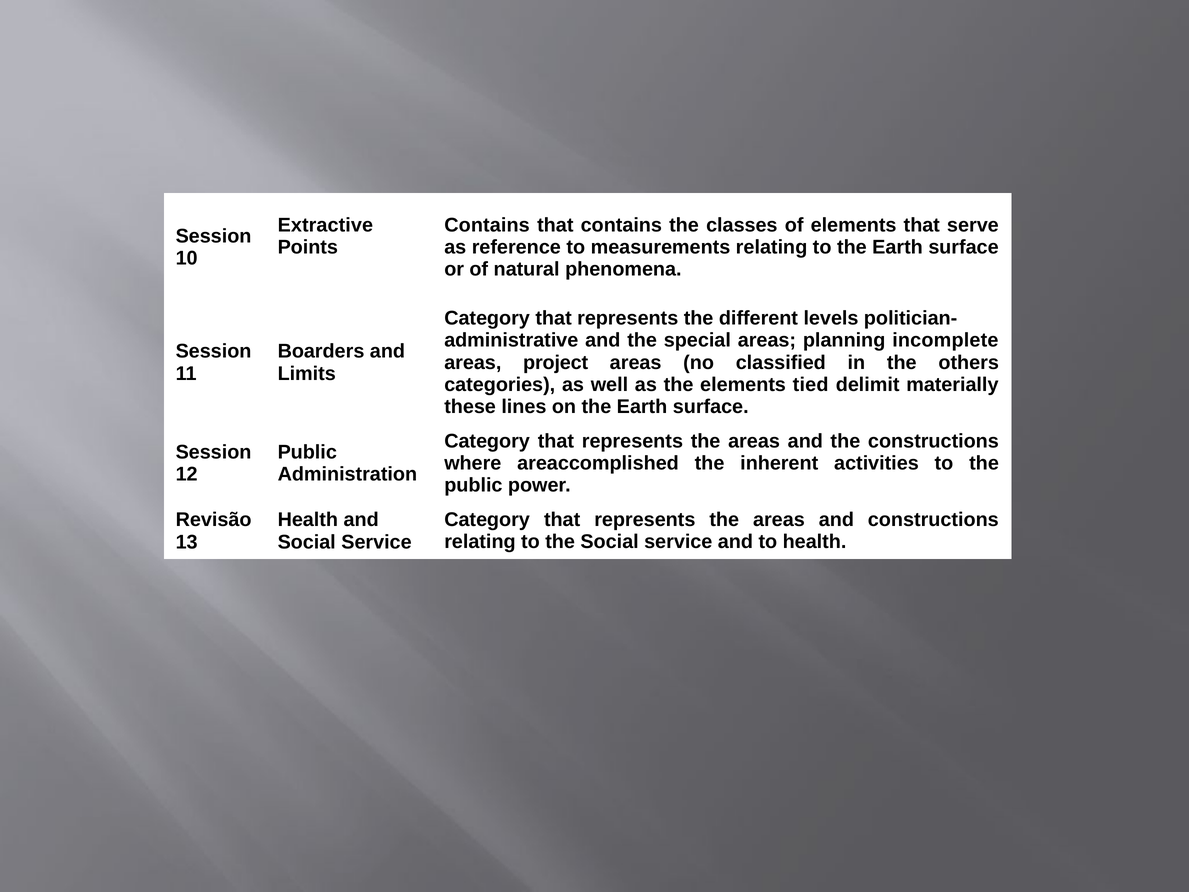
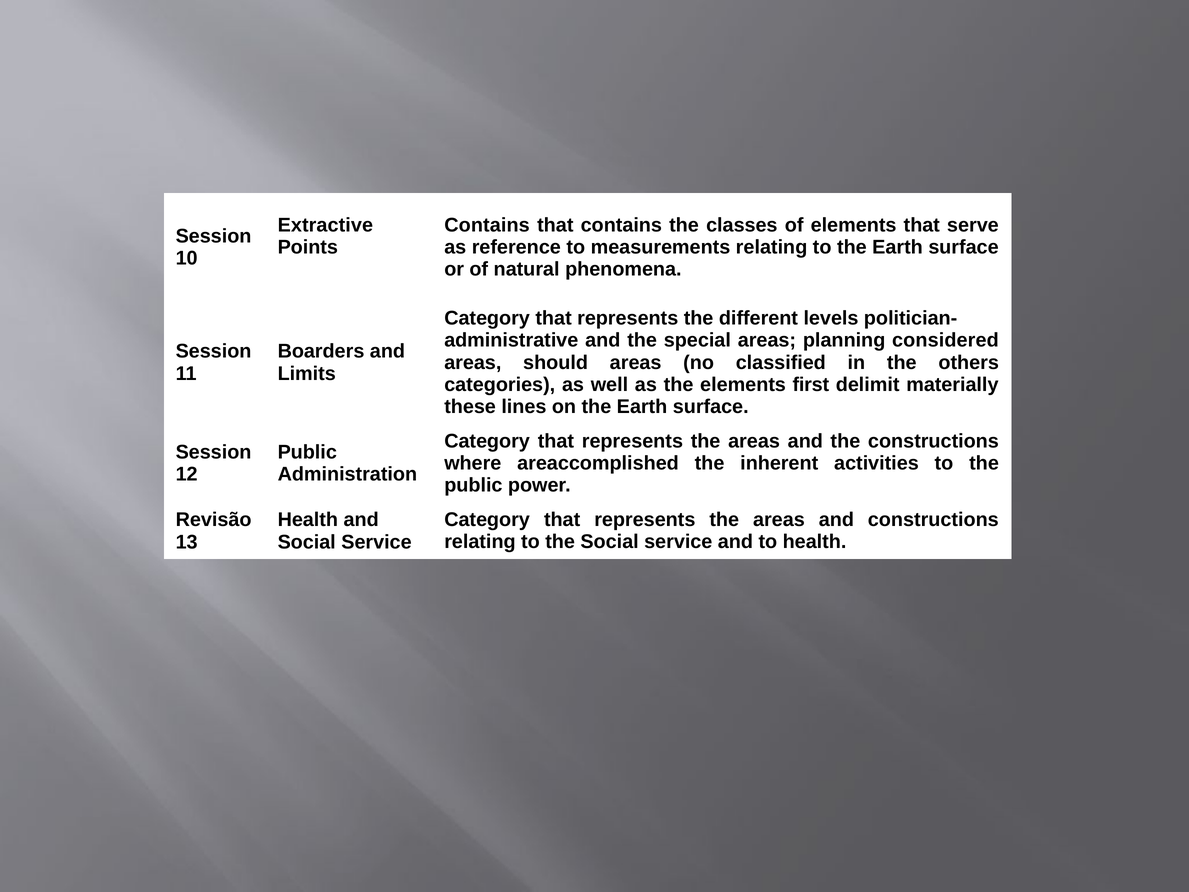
incomplete: incomplete -> considered
project: project -> should
tied: tied -> first
